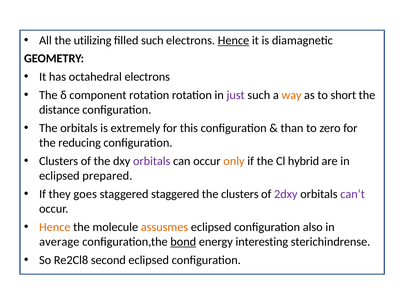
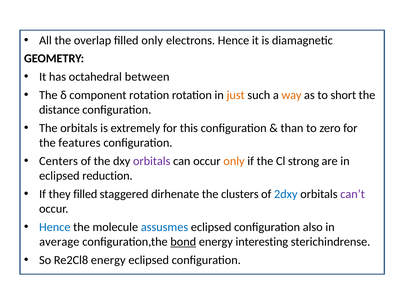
utilizing: utilizing -> overlap
filled such: such -> only
Hence at (233, 40) underline: present -> none
octahedral electrons: electrons -> between
just colour: purple -> orange
reducing: reducing -> features
Clusters at (59, 161): Clusters -> Centers
hybrid: hybrid -> strong
prepared: prepared -> reduction
they goes: goes -> filled
staggered staggered: staggered -> dirhenate
2dxy colour: purple -> blue
Hence at (55, 227) colour: orange -> blue
assusmes colour: orange -> blue
Re2Cl8 second: second -> energy
